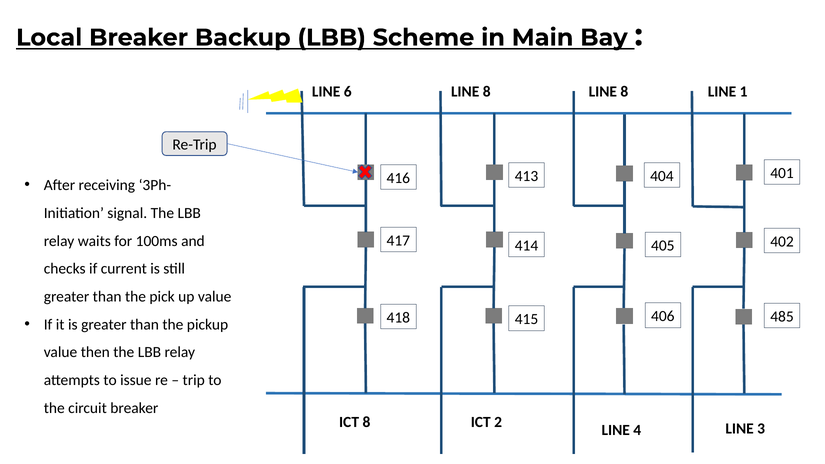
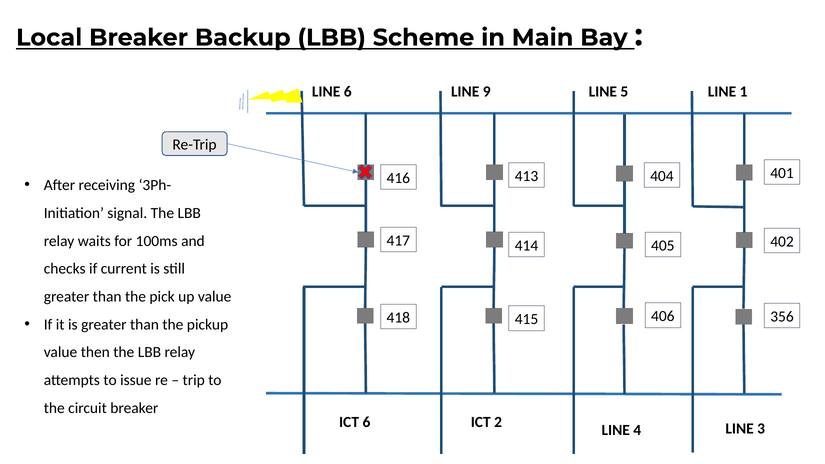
6 LINE 8: 8 -> 9
8 at (624, 92): 8 -> 5
485: 485 -> 356
ICT 8: 8 -> 6
